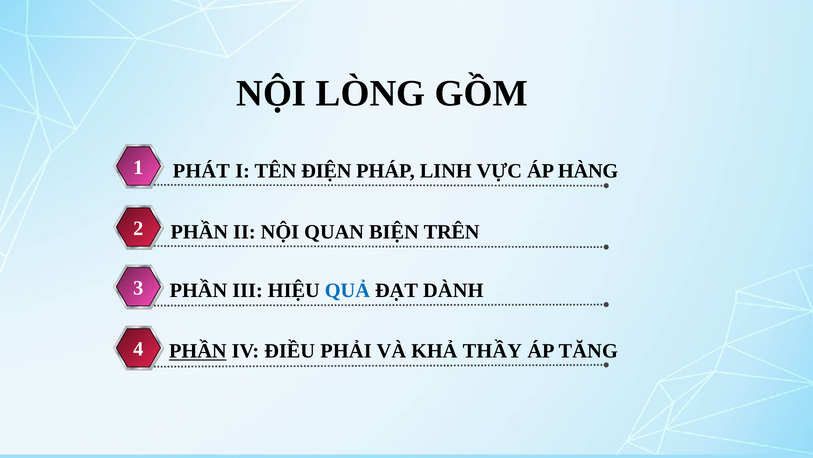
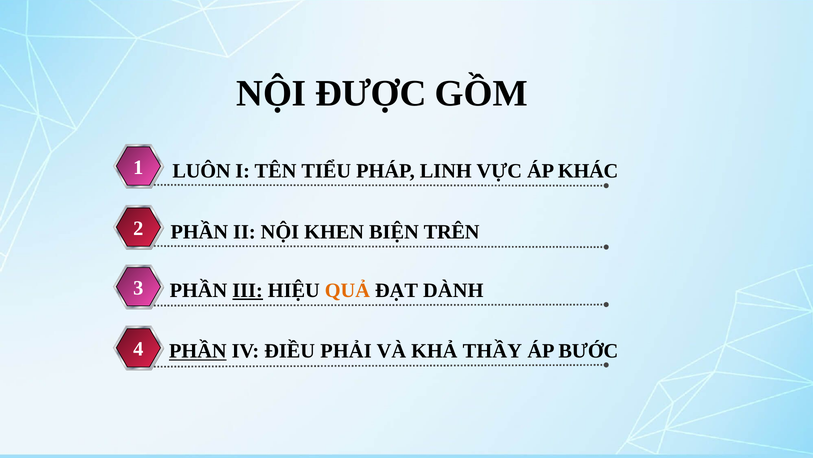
LÒNG: LÒNG -> ĐƯỢC
PHÁT: PHÁT -> LUÔN
ĐIỆN: ĐIỆN -> TIỂU
HÀNG: HÀNG -> KHÁC
QUAN: QUAN -> KHEN
III underline: none -> present
QUẢ colour: blue -> orange
TĂNG: TĂNG -> BƯỚC
